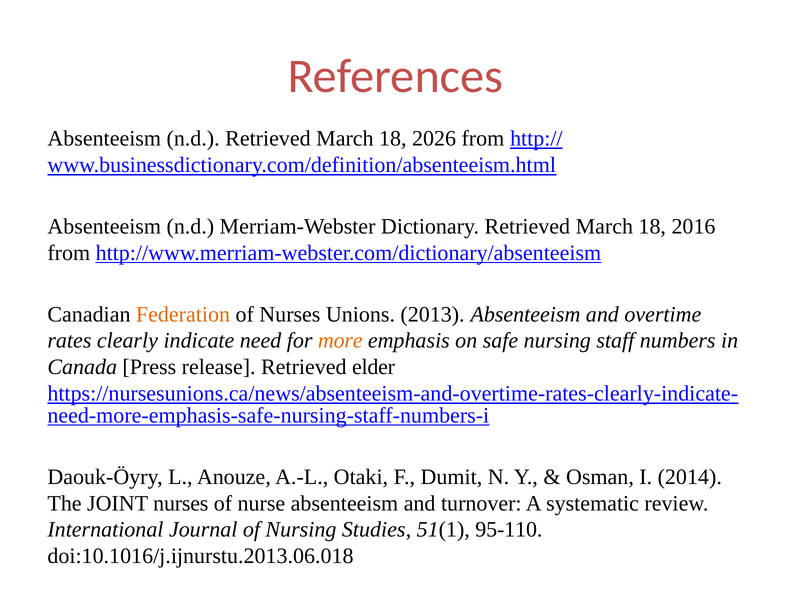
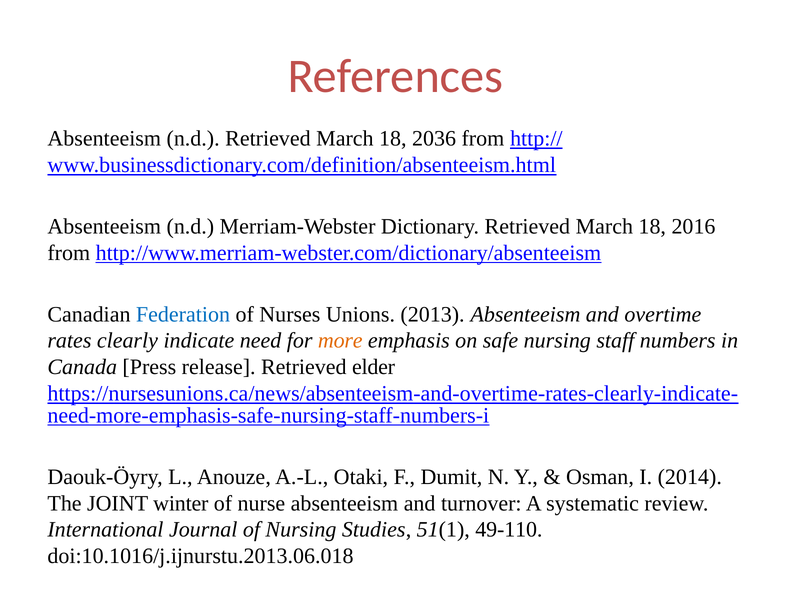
2026: 2026 -> 2036
Federation colour: orange -> blue
JOINT nurses: nurses -> winter
95-110: 95-110 -> 49-110
